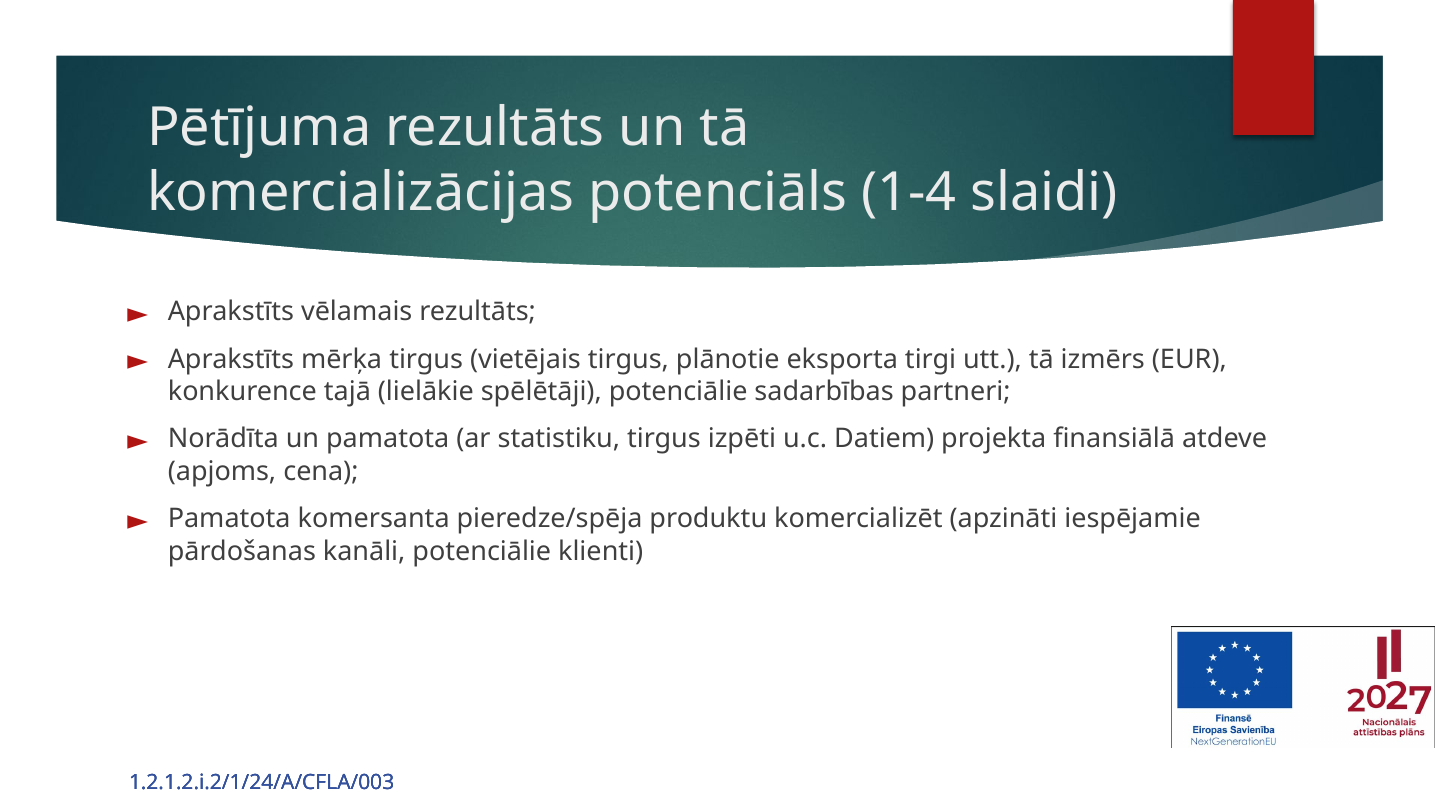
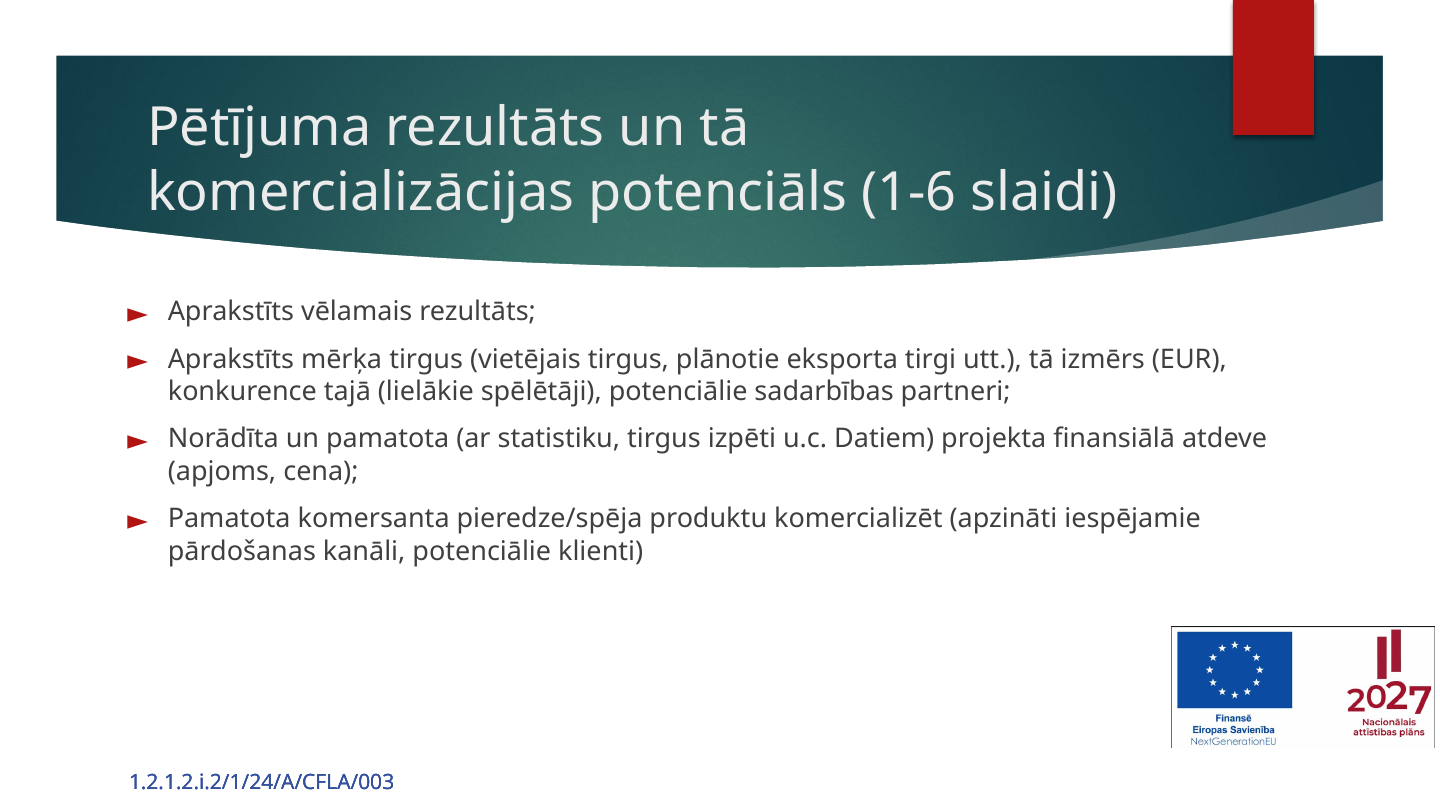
1-4: 1-4 -> 1-6
